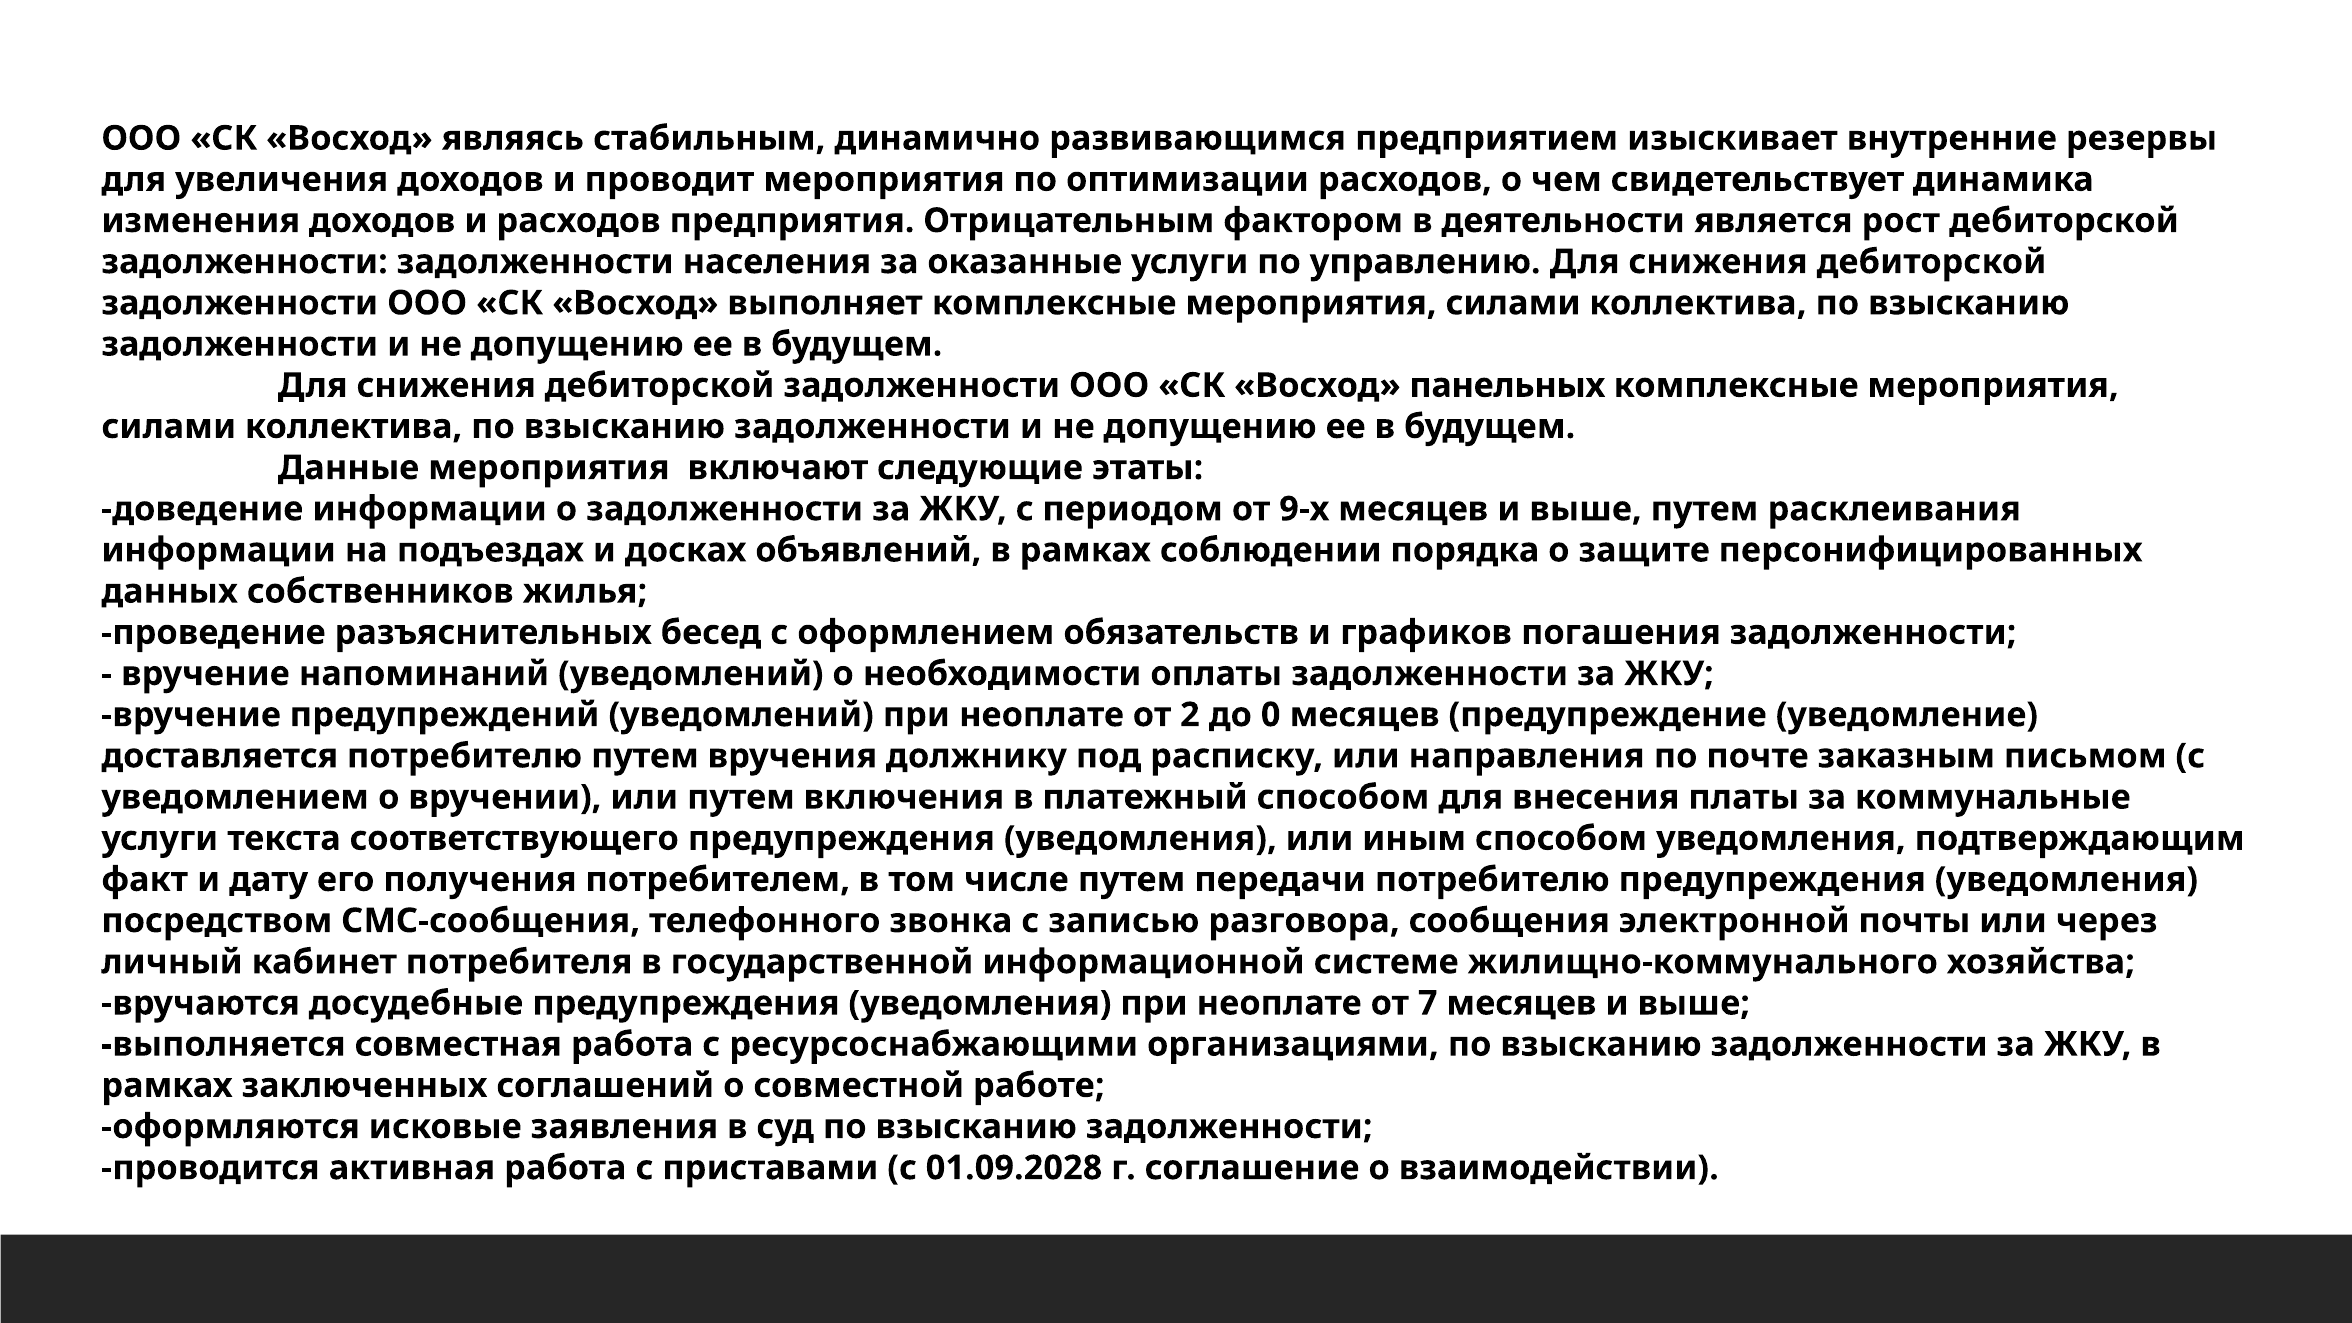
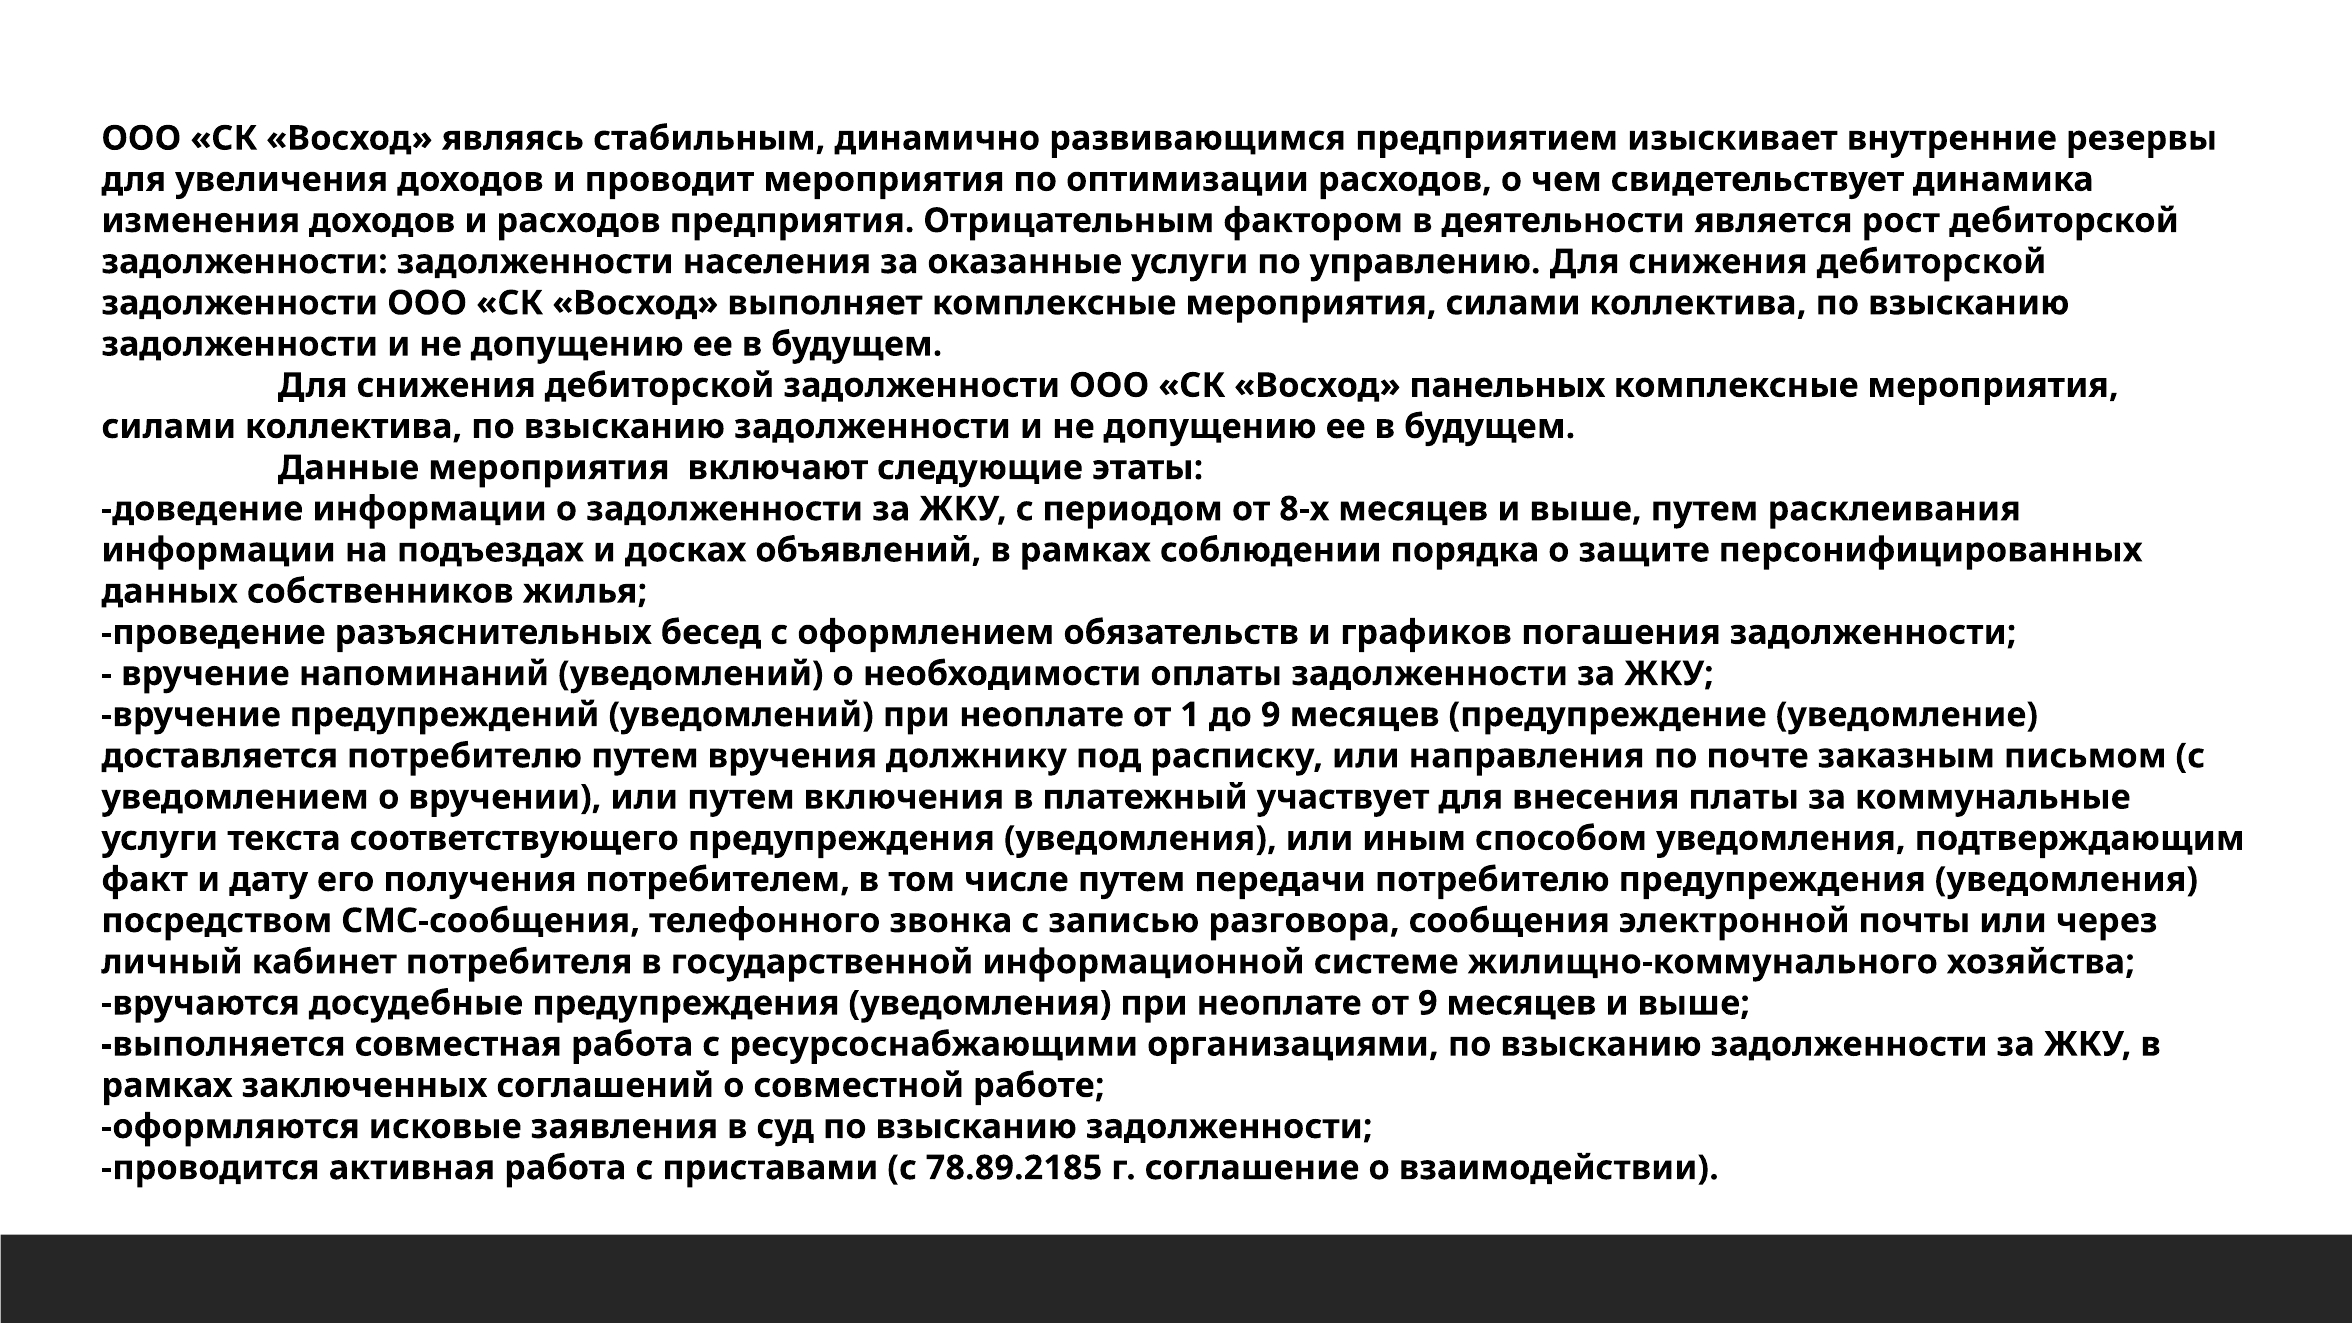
9-х: 9-х -> 8-х
2: 2 -> 1
до 0: 0 -> 9
платежный способом: способом -> участвует
от 7: 7 -> 9
01.09.2028: 01.09.2028 -> 78.89.2185
